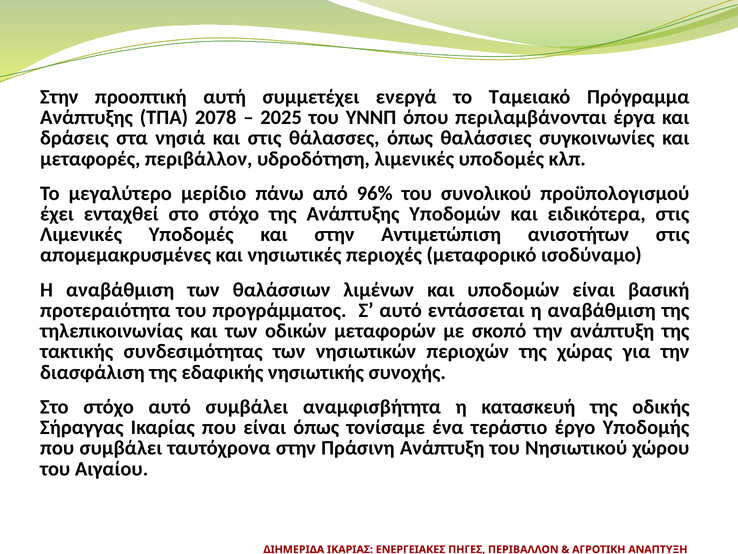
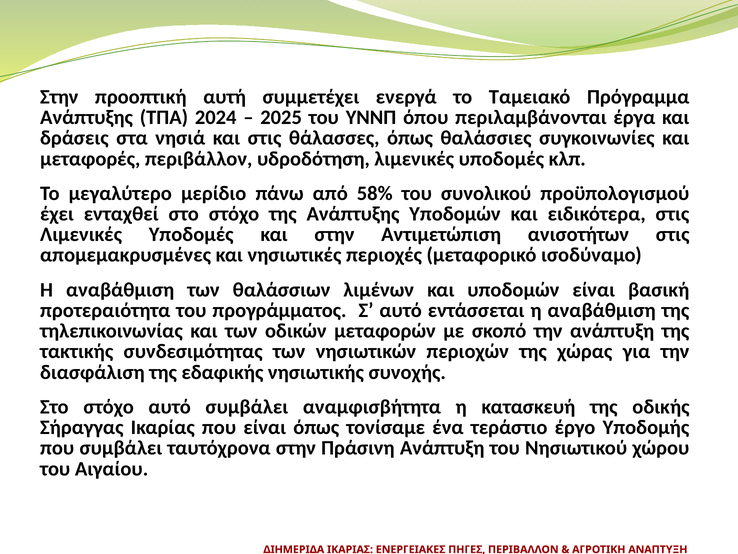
2078: 2078 -> 2024
96%: 96% -> 58%
